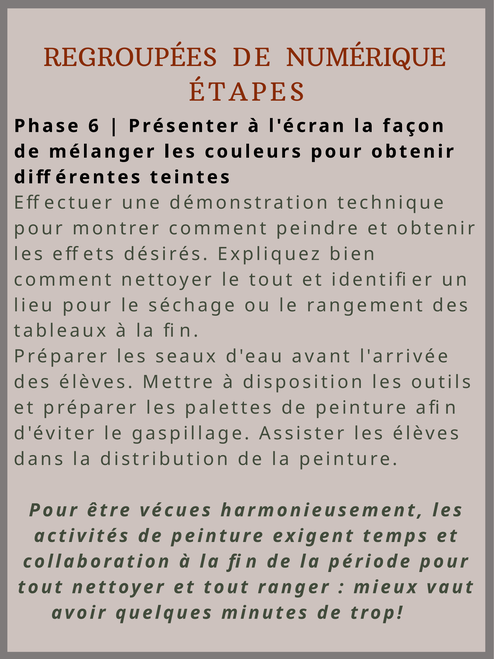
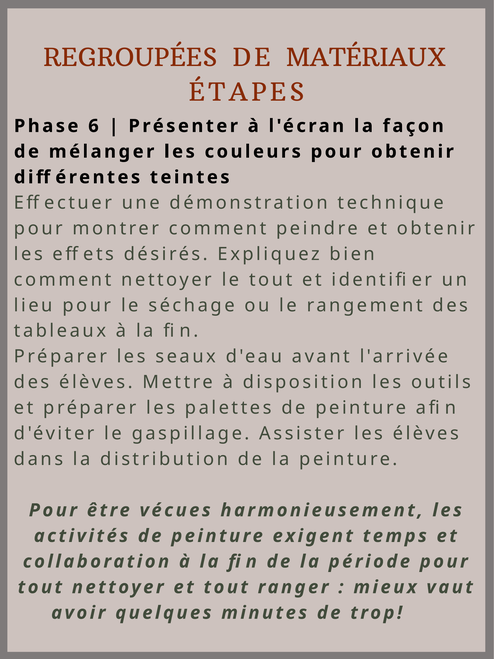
NUMÉRIQUE: NUMÉRIQUE -> MATÉRIAUX
